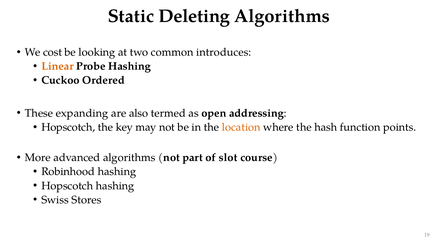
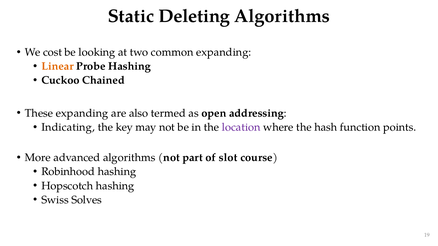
common introduces: introduces -> expanding
Ordered: Ordered -> Chained
Hopscotch at (68, 127): Hopscotch -> Indicating
location colour: orange -> purple
Stores: Stores -> Solves
